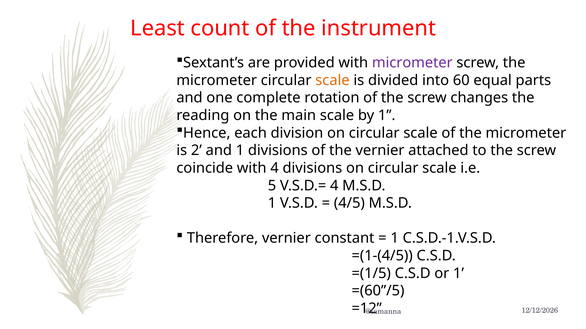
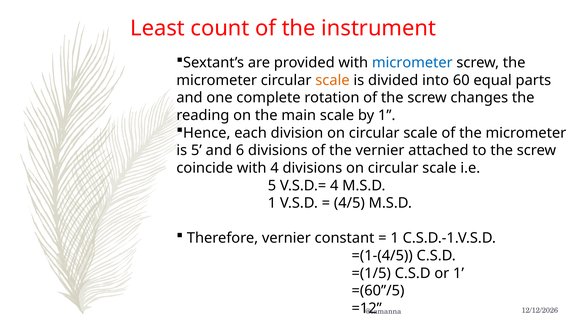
micrometer at (412, 63) colour: purple -> blue
is 2: 2 -> 5
and 1: 1 -> 6
